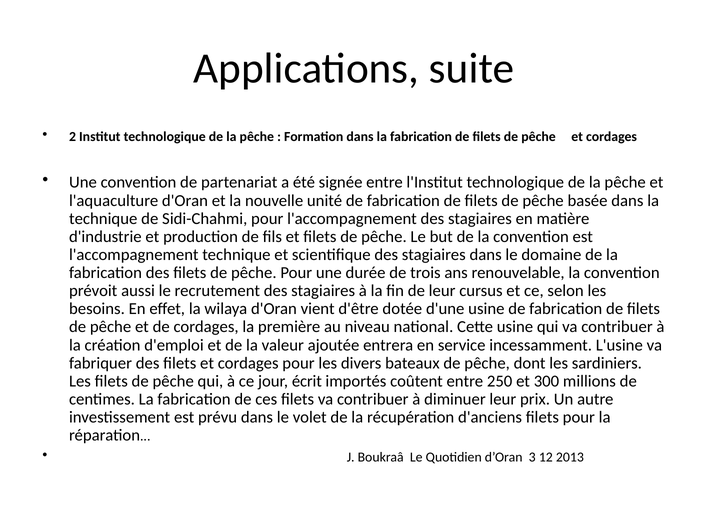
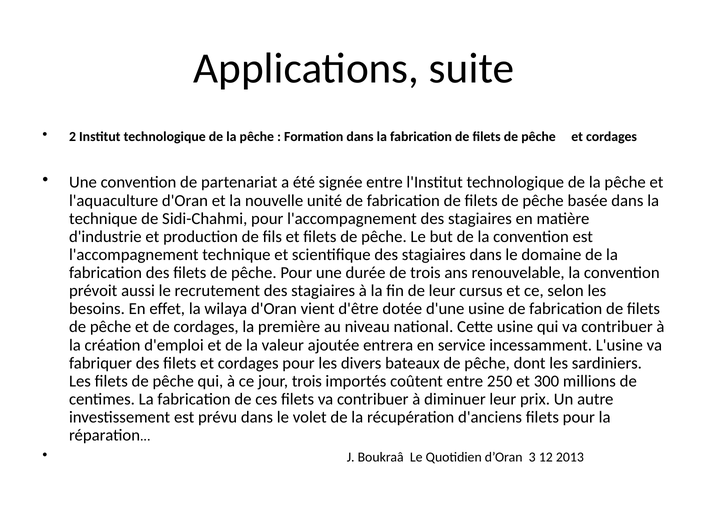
jour écrit: écrit -> trois
